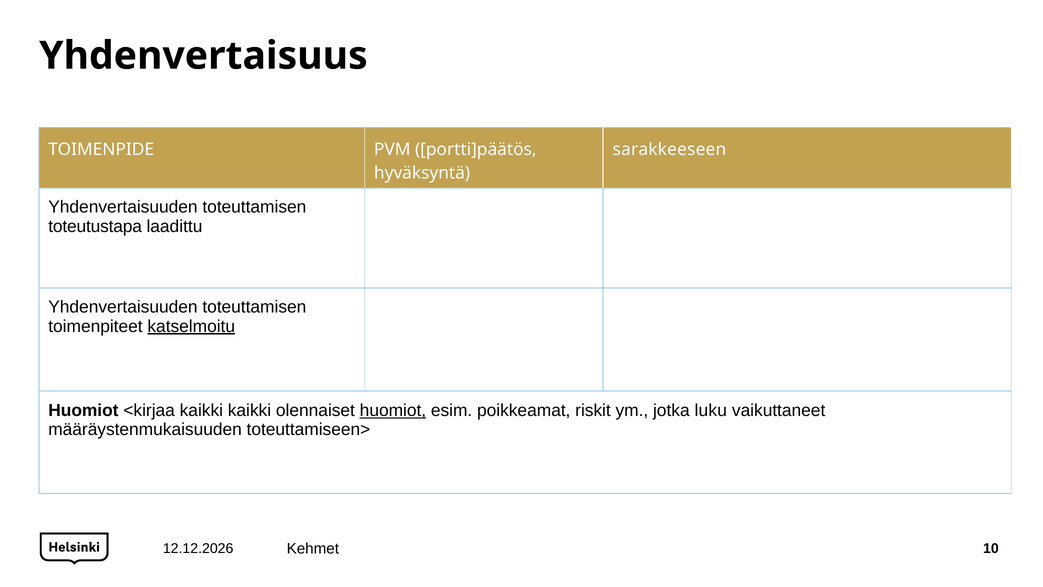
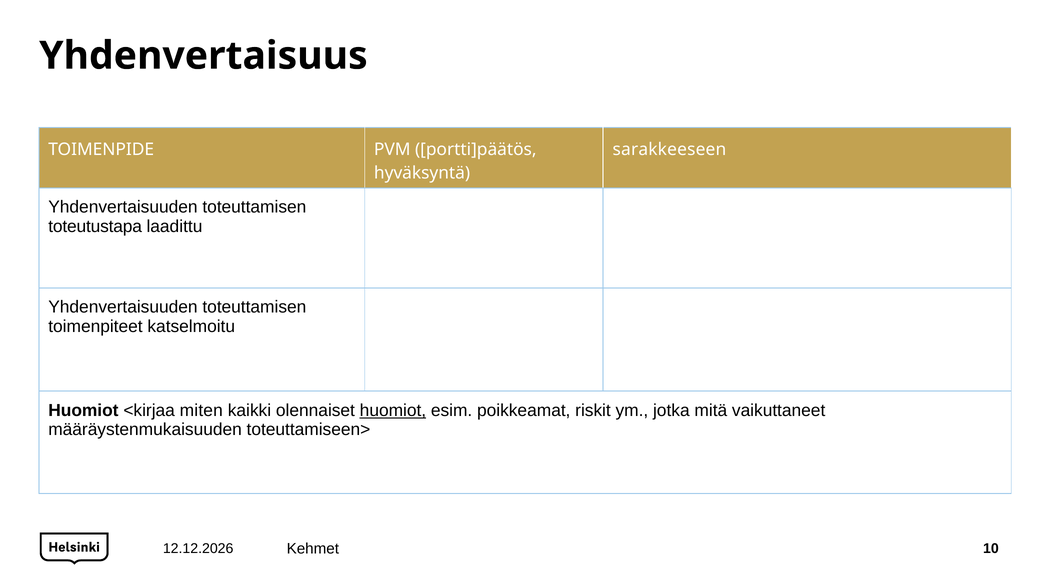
katselmoitu underline: present -> none
<kirjaa kaikki: kaikki -> miten
luku: luku -> mitä
